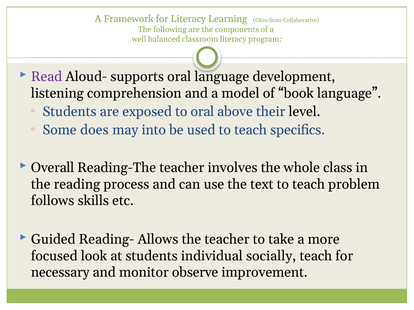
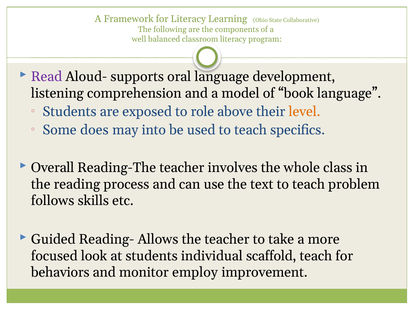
to oral: oral -> role
level colour: black -> orange
socially: socially -> scaffold
necessary: necessary -> behaviors
observe: observe -> employ
